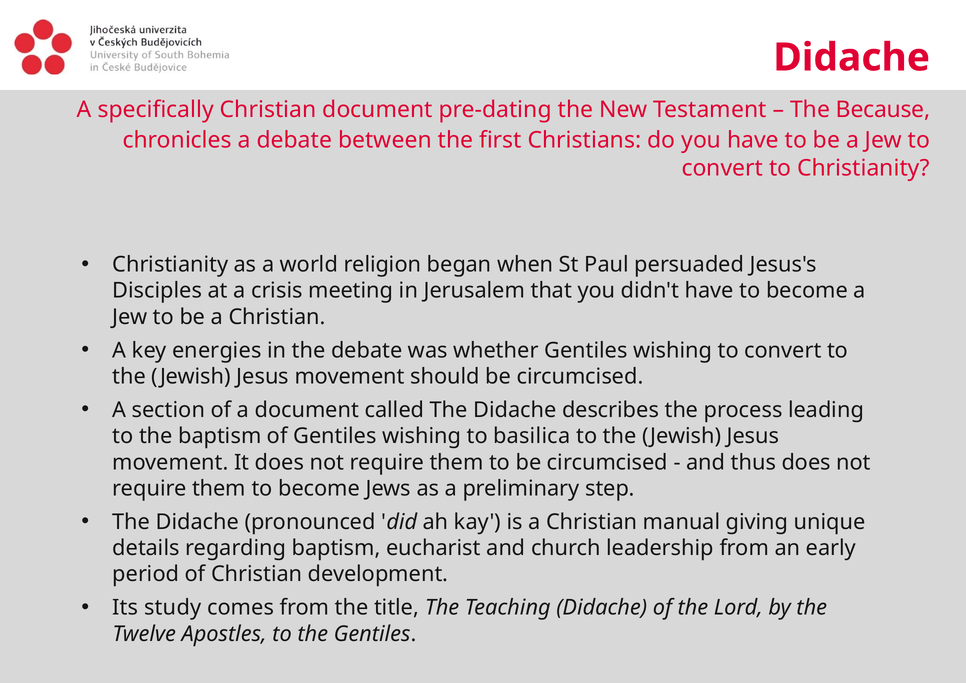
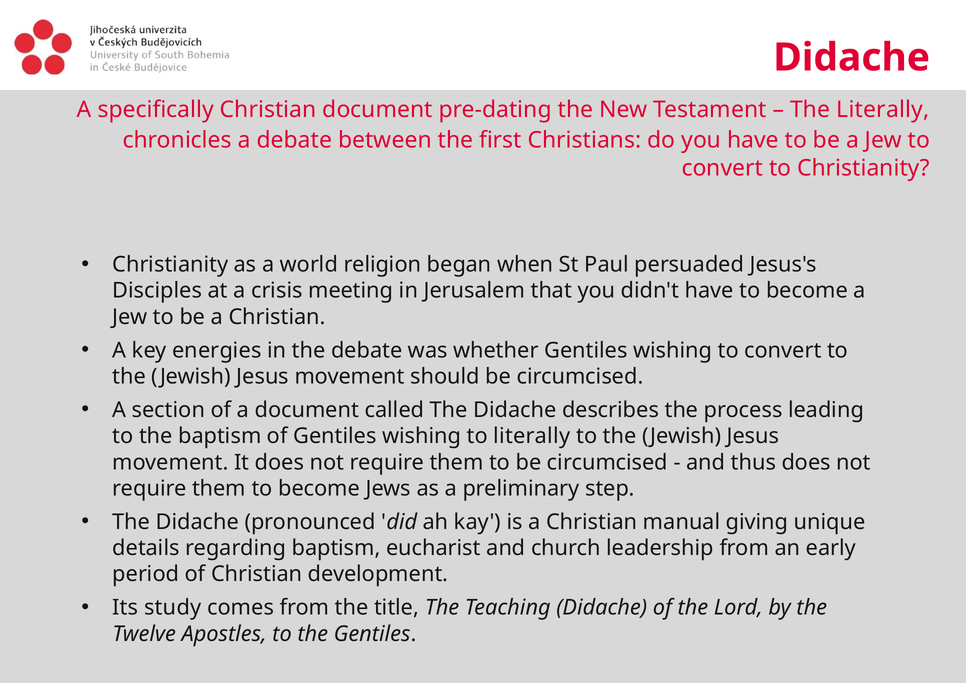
The Because: Because -> Literally
to basilica: basilica -> literally
